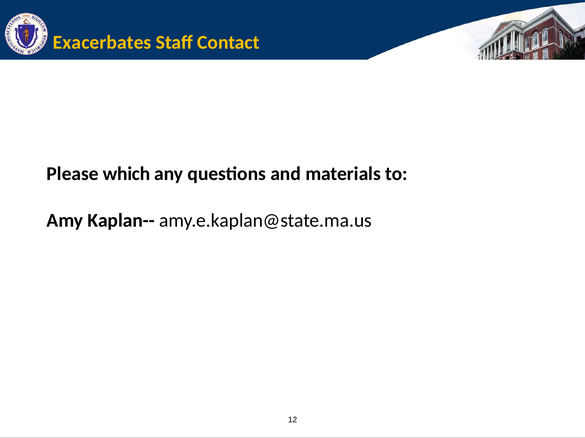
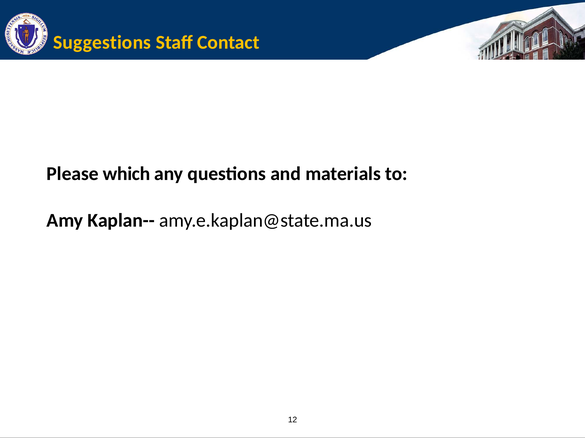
Exacerbates: Exacerbates -> Suggestions
